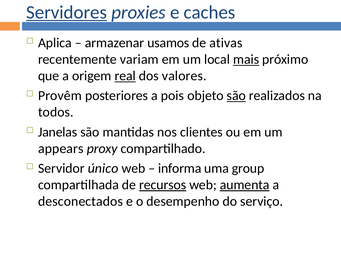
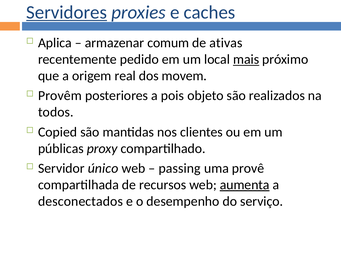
usamos: usamos -> comum
variam: variam -> pedido
real underline: present -> none
valores: valores -> movem
são at (236, 96) underline: present -> none
Janelas: Janelas -> Copied
appears: appears -> públicas
informa: informa -> passing
group: group -> provê
recursos underline: present -> none
